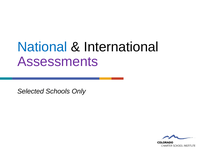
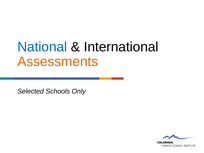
Assessments colour: purple -> orange
